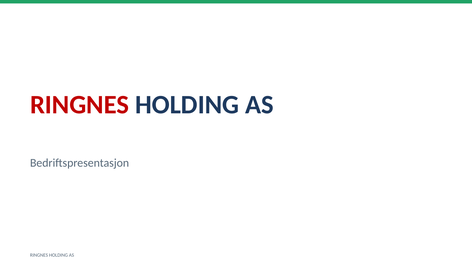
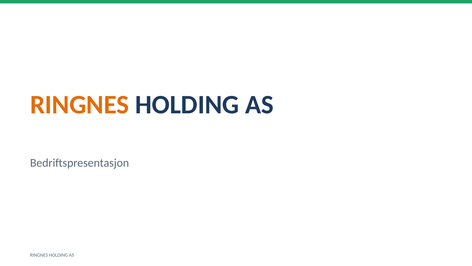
RINGNES at (80, 105) colour: red -> orange
